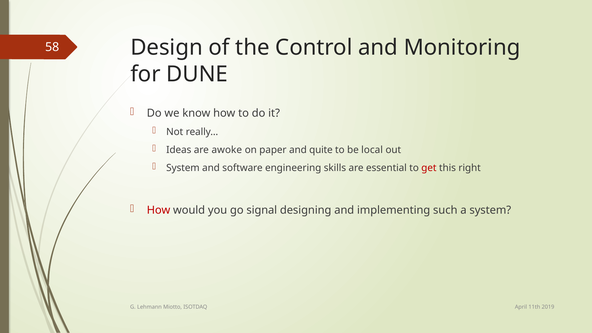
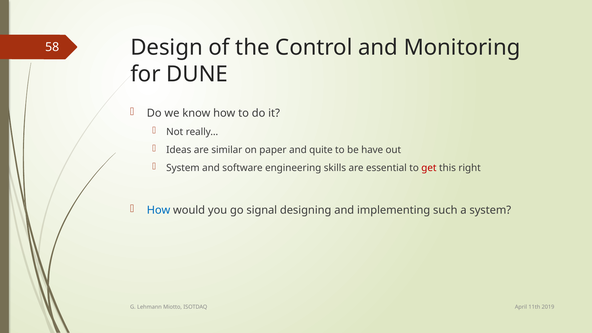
awoke: awoke -> similar
local: local -> have
How at (159, 210) colour: red -> blue
